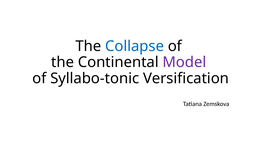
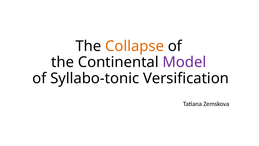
Collapse colour: blue -> orange
